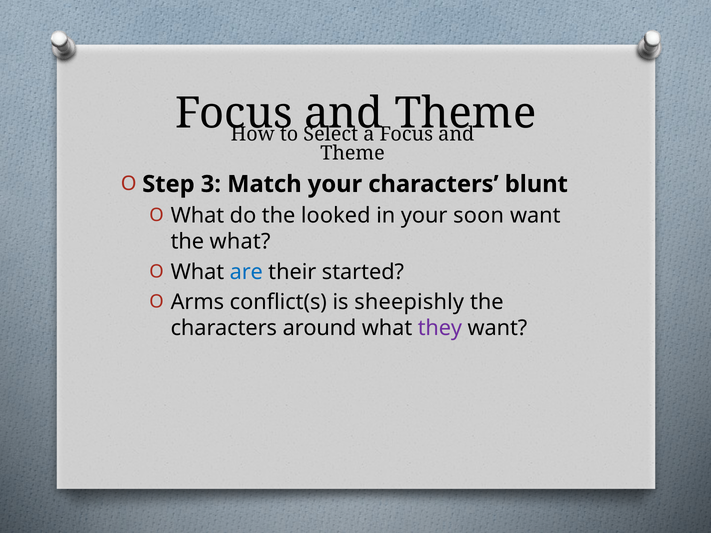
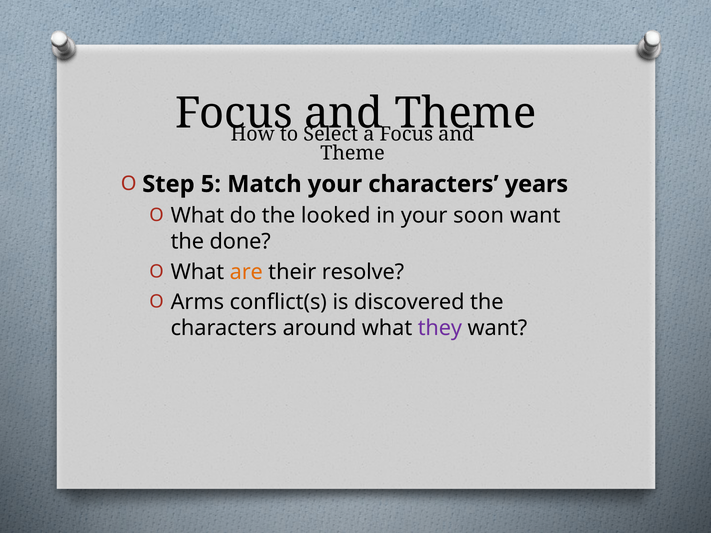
3: 3 -> 5
blunt: blunt -> years
the what: what -> done
are colour: blue -> orange
started: started -> resolve
sheepishly: sheepishly -> discovered
